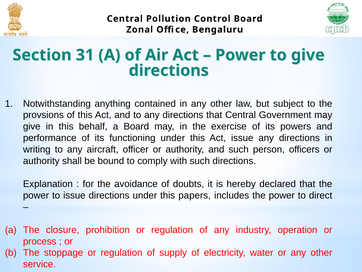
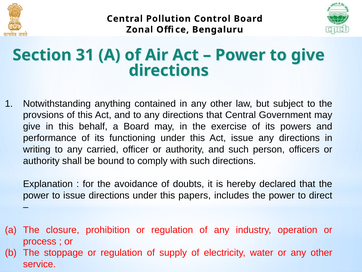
aircraft: aircraft -> carried
